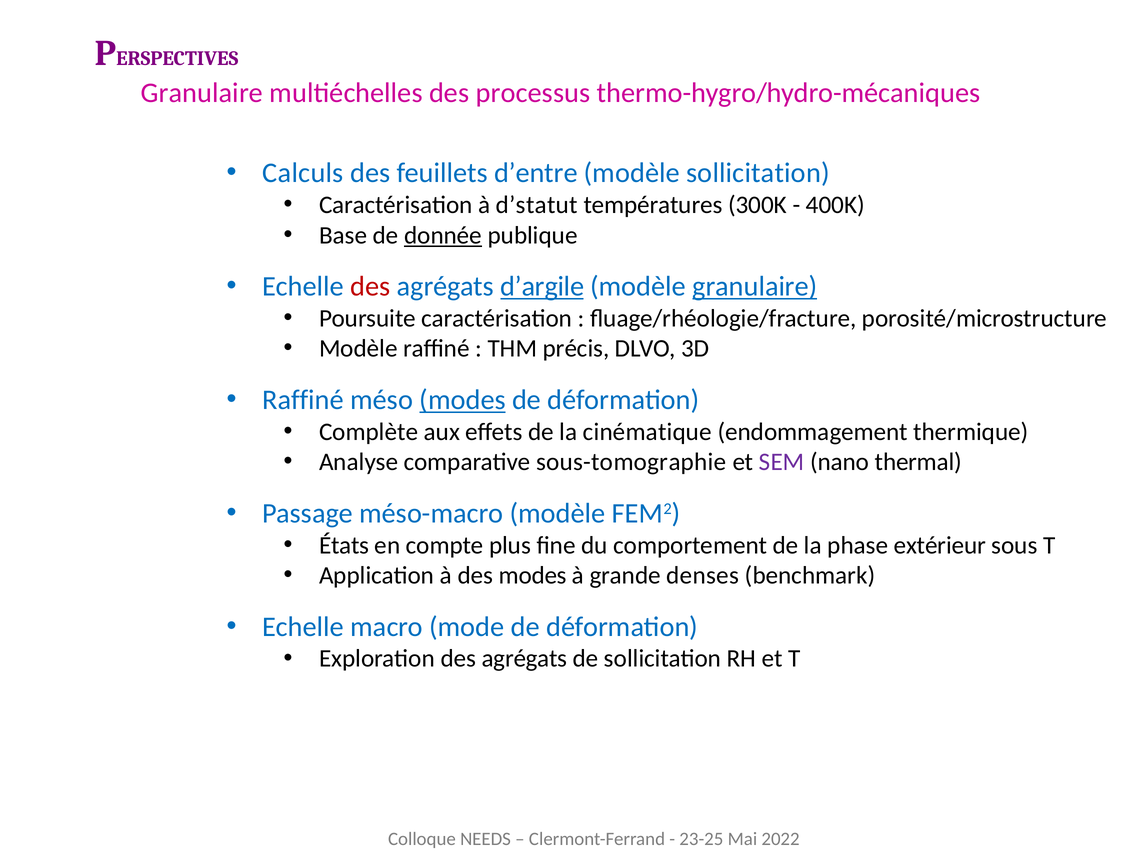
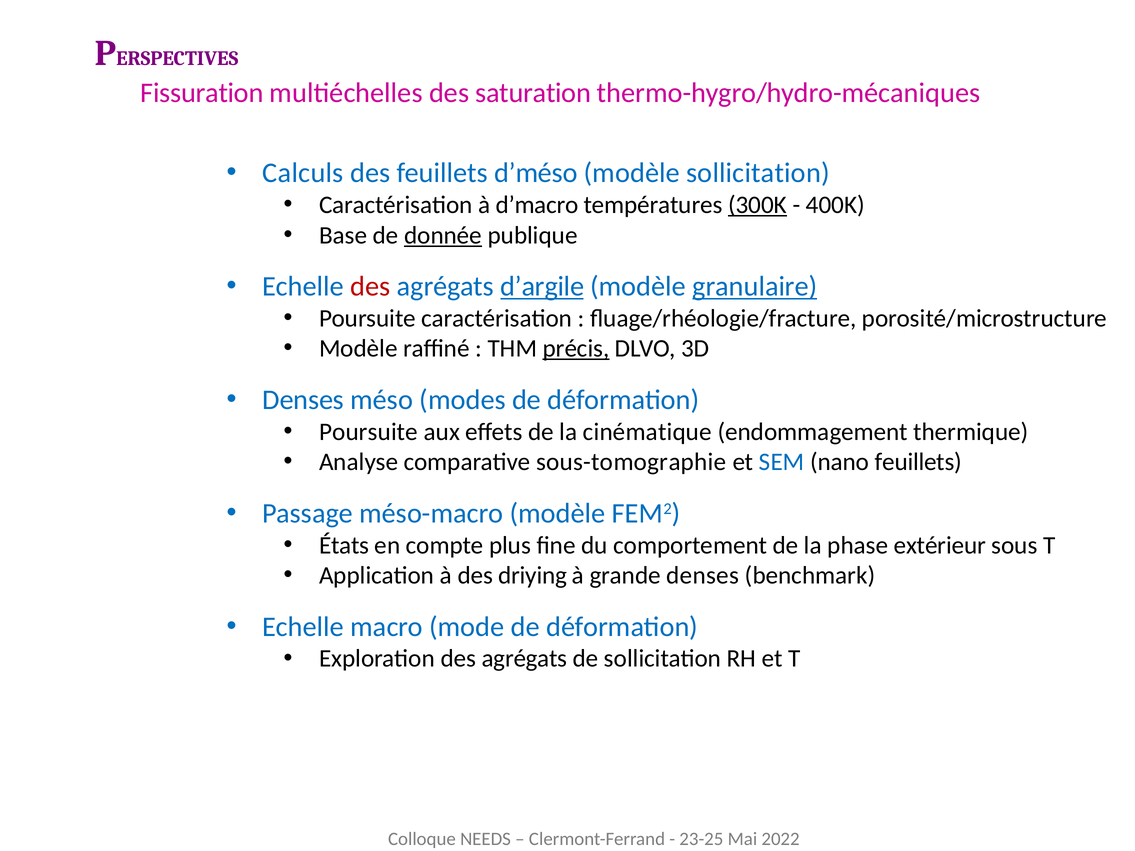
Granulaire at (202, 93): Granulaire -> Fissuration
processus: processus -> saturation
d’entre: d’entre -> d’méso
d’statut: d’statut -> d’macro
300K underline: none -> present
précis underline: none -> present
Raffiné at (303, 400): Raffiné -> Denses
modes at (463, 400) underline: present -> none
Complète at (369, 432): Complète -> Poursuite
SEM colour: purple -> blue
nano thermal: thermal -> feuillets
des modes: modes -> driying
